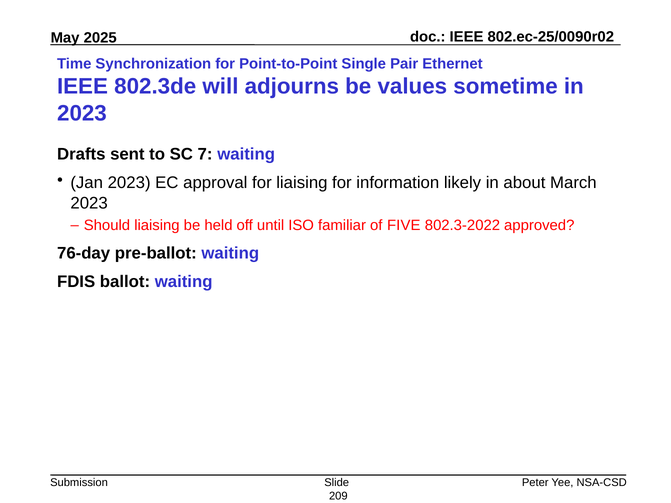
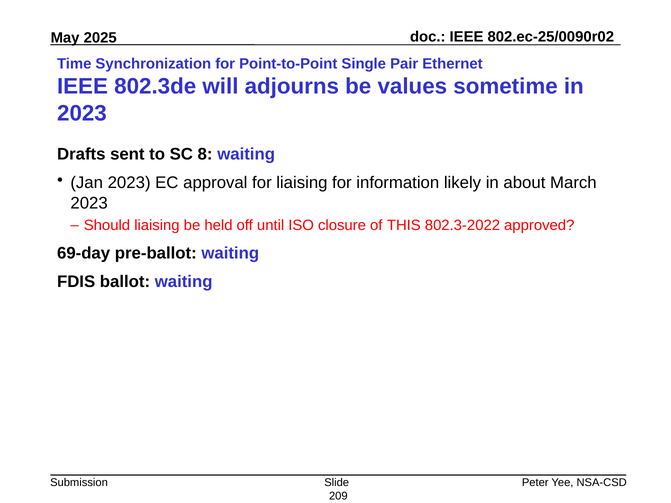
7: 7 -> 8
familiar: familiar -> closure
FIVE: FIVE -> THIS
76-day: 76-day -> 69-day
